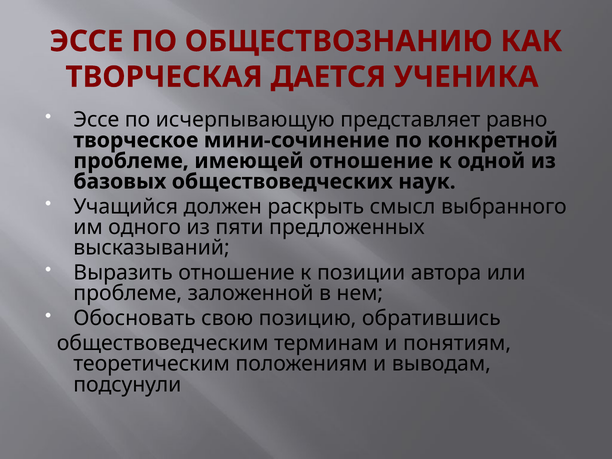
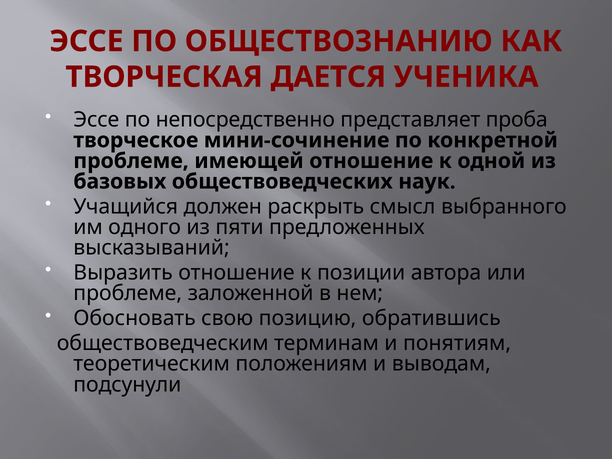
исчерпывающую: исчерпывающую -> непосредственно
равно: равно -> проба
